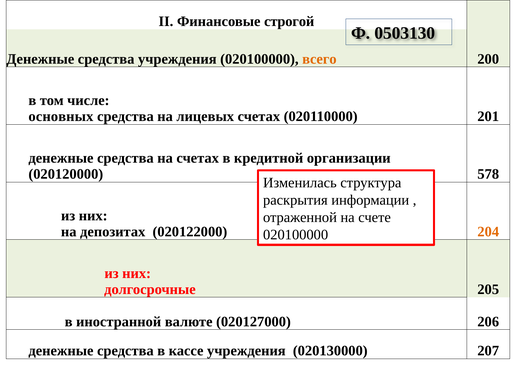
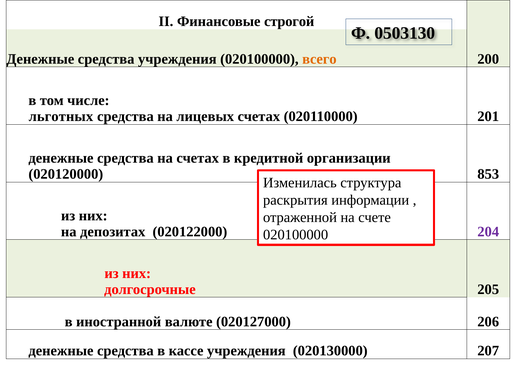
основных: основных -> льготных
578: 578 -> 853
204 colour: orange -> purple
